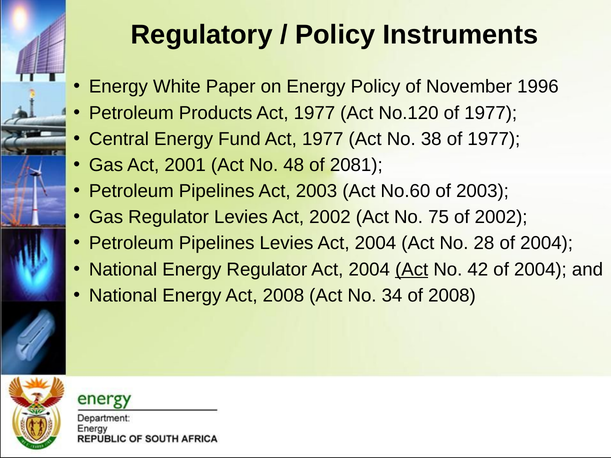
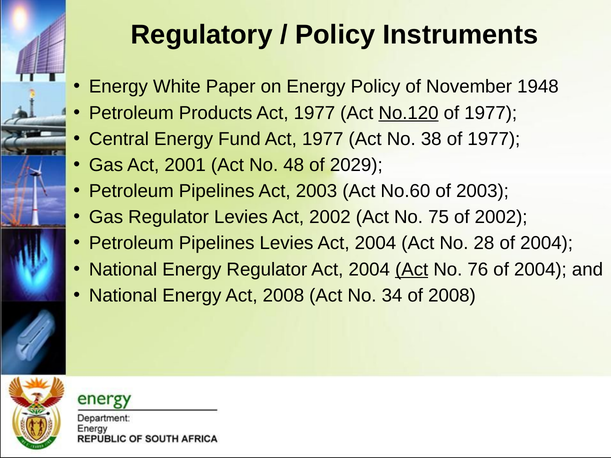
1996: 1996 -> 1948
No.120 underline: none -> present
2081: 2081 -> 2029
42: 42 -> 76
